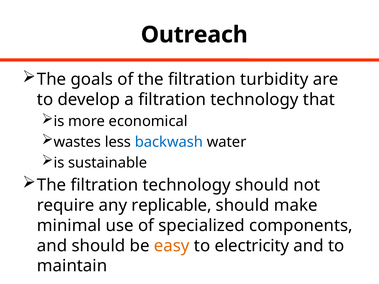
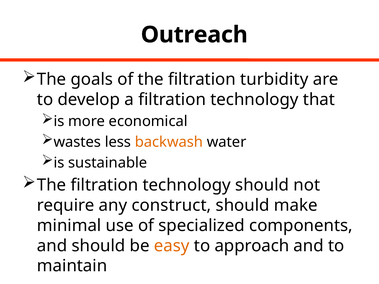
backwash colour: blue -> orange
replicable: replicable -> construct
electricity: electricity -> approach
